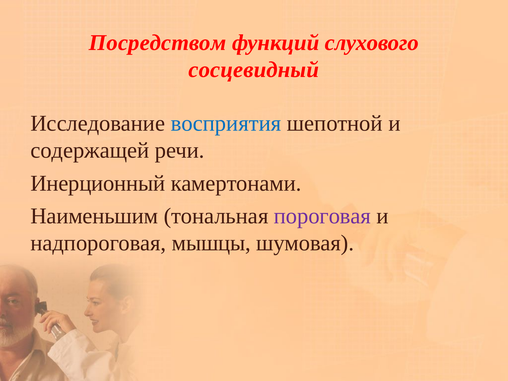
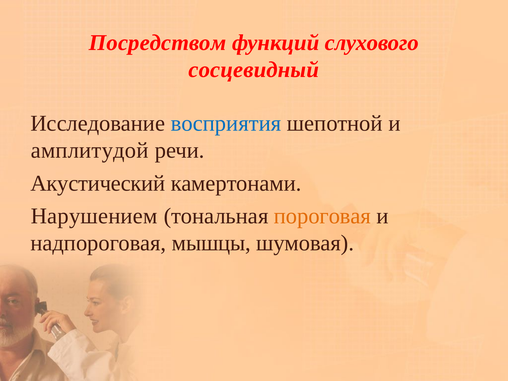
содержащей: содержащей -> амплитудой
Инерционный: Инерционный -> Акустический
Наименьшим: Наименьшим -> Нарушением
пороговая colour: purple -> orange
